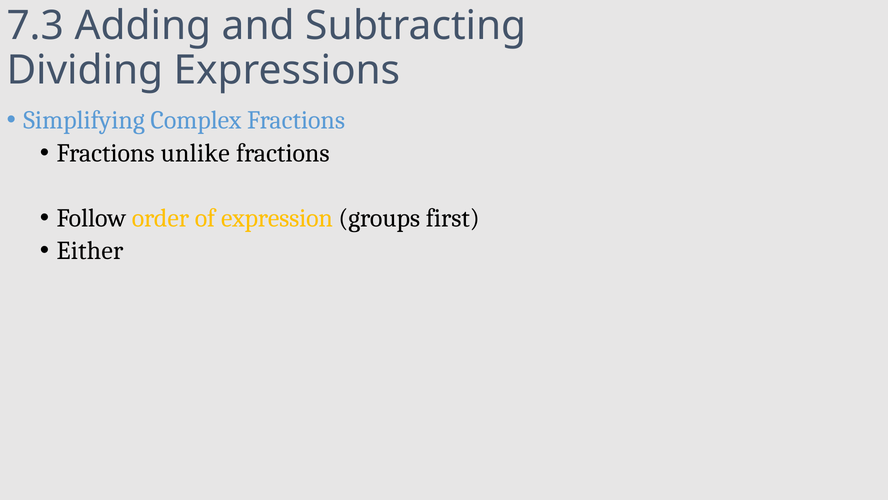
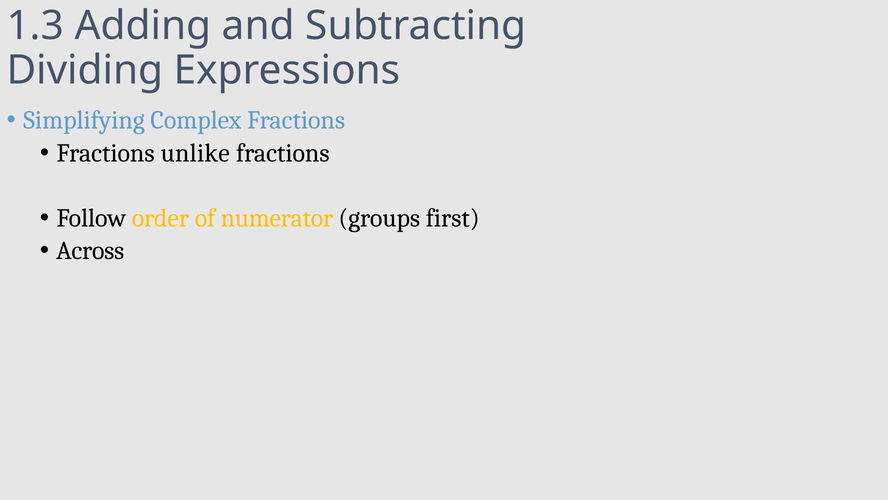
7.3: 7.3 -> 1.3
expression: expression -> numerator
Either: Either -> Across
